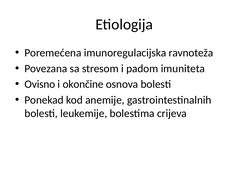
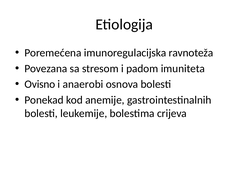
okončine: okončine -> anaerobi
